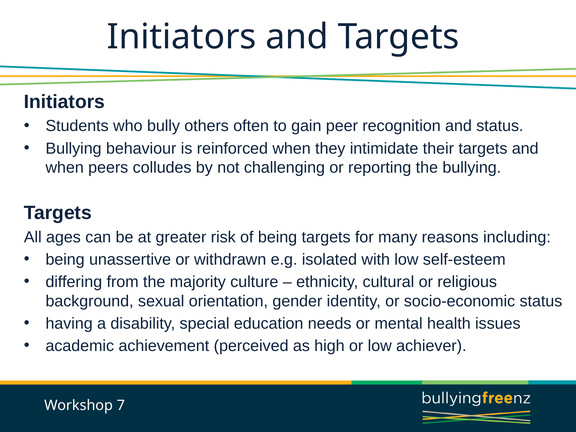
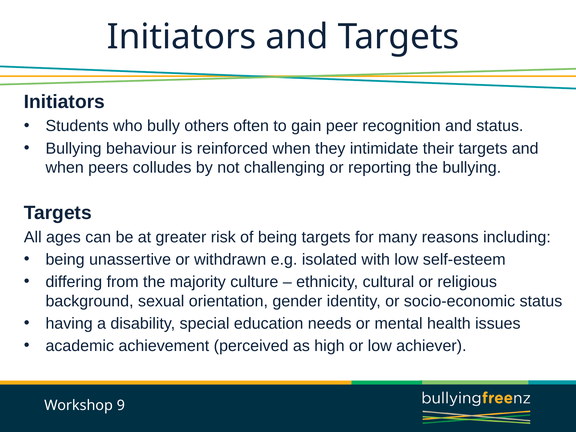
7: 7 -> 9
